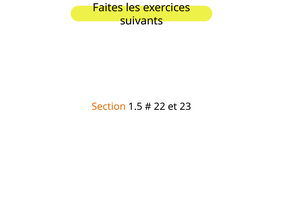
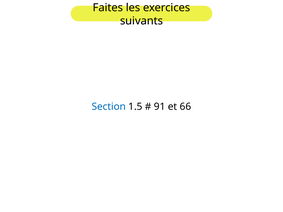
Section colour: orange -> blue
22: 22 -> 91
23: 23 -> 66
